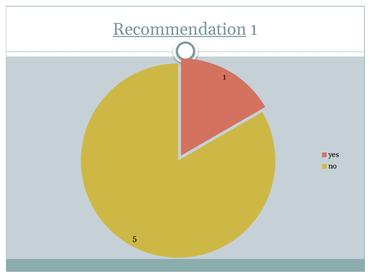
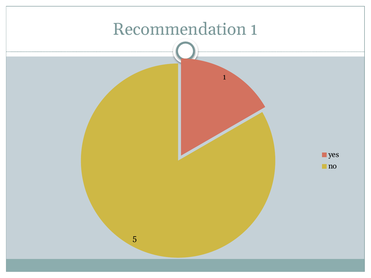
Recommendation underline: present -> none
